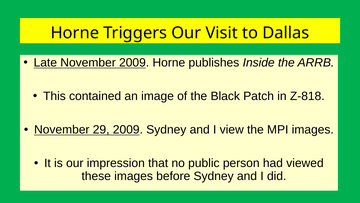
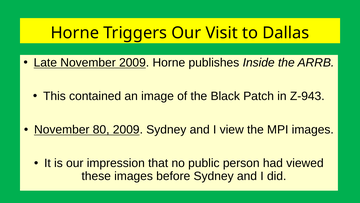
Z-818: Z-818 -> Z-943
29: 29 -> 80
